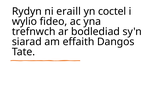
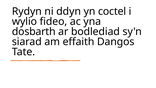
eraill: eraill -> ddyn
trefnwch: trefnwch -> dosbarth
